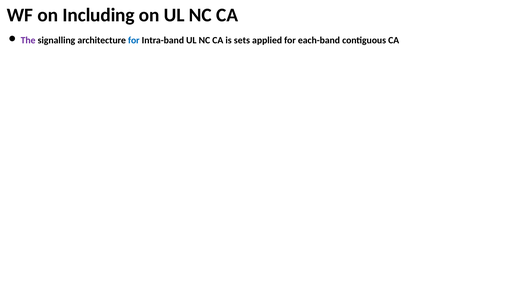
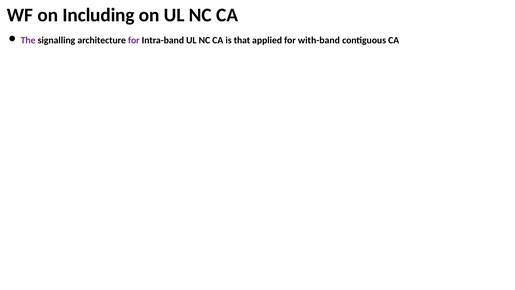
for at (134, 40) colour: blue -> purple
sets: sets -> that
each-band: each-band -> with-band
